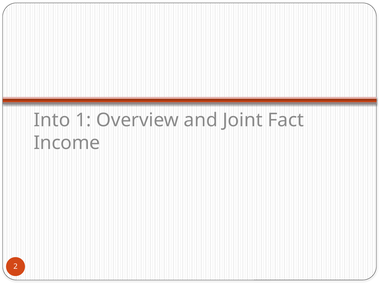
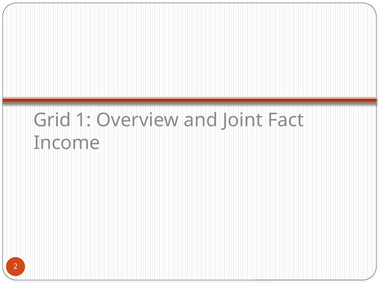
Into: Into -> Grid
